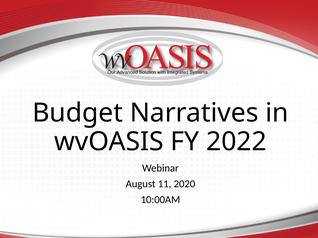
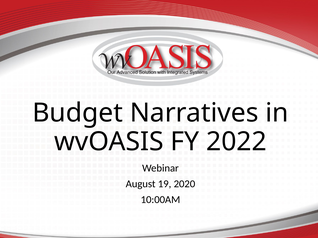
11: 11 -> 19
